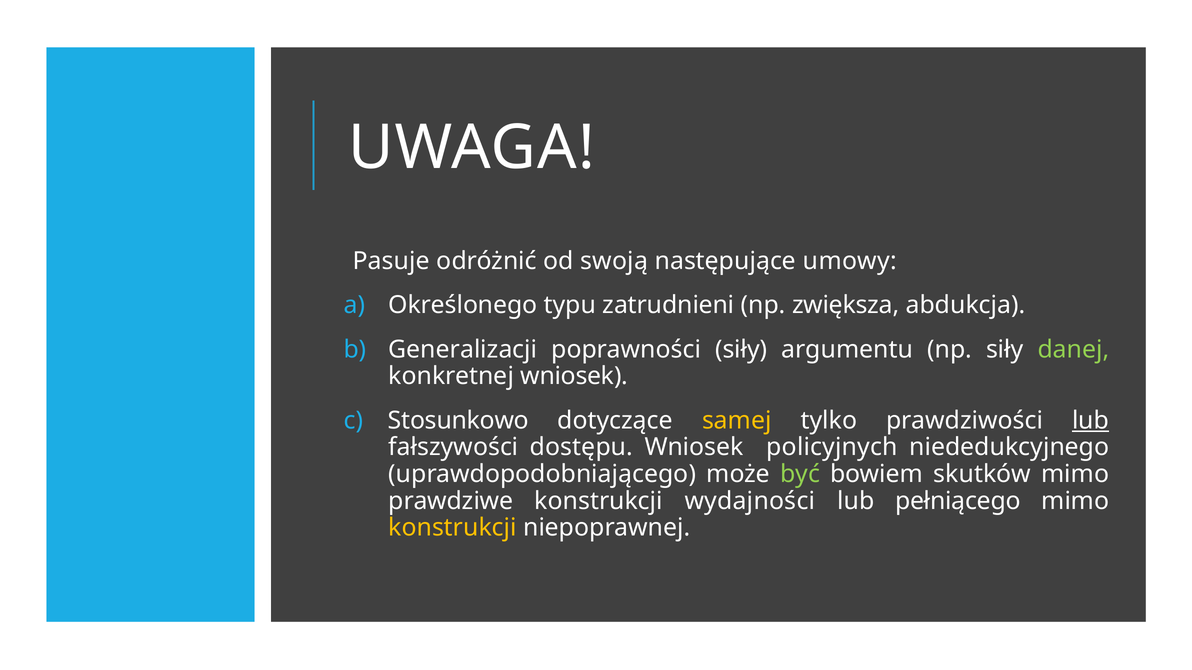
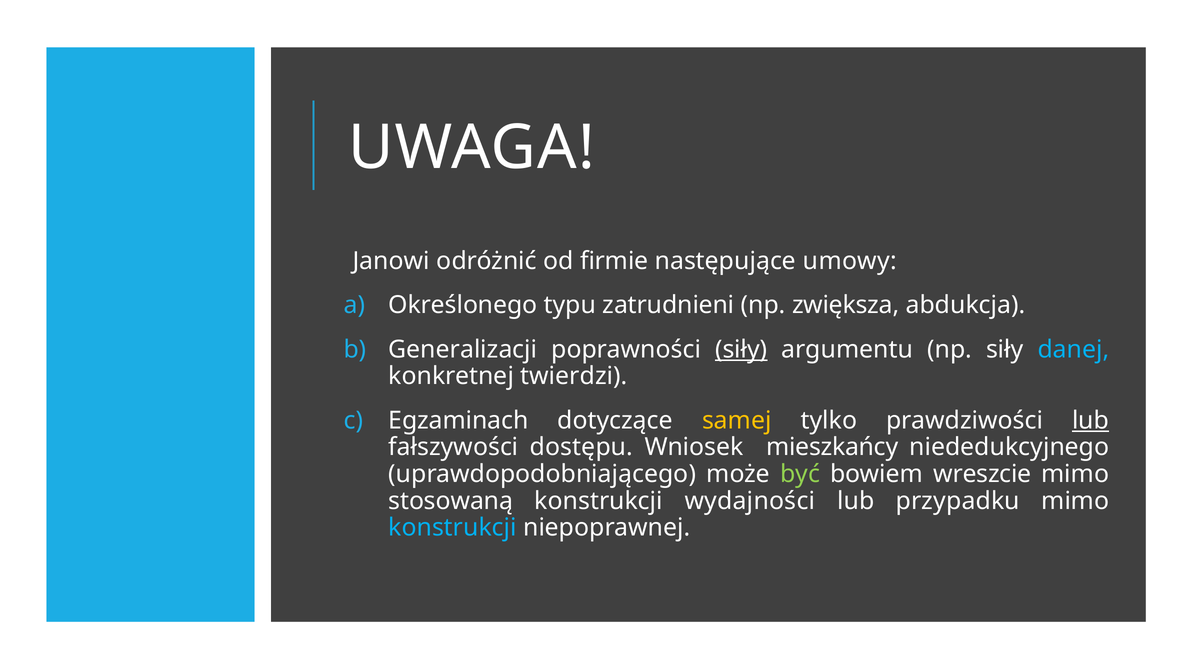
Pasuje: Pasuje -> Janowi
swoją: swoją -> firmie
siły at (741, 350) underline: none -> present
danej colour: light green -> light blue
konkretnej wniosek: wniosek -> twierdzi
Stosunkowo: Stosunkowo -> Egzaminach
policyjnych: policyjnych -> mieszkańcy
skutków: skutków -> wreszcie
prawdziwe: prawdziwe -> stosowaną
pełniącego: pełniącego -> przypadku
konstrukcji at (452, 528) colour: yellow -> light blue
